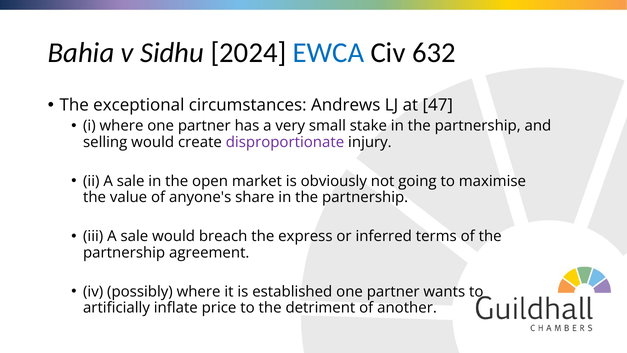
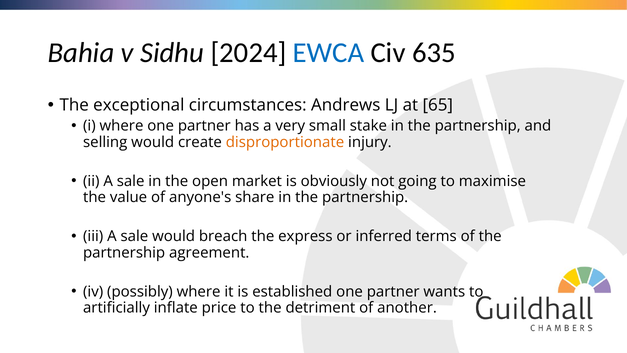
632: 632 -> 635
47: 47 -> 65
disproportionate colour: purple -> orange
